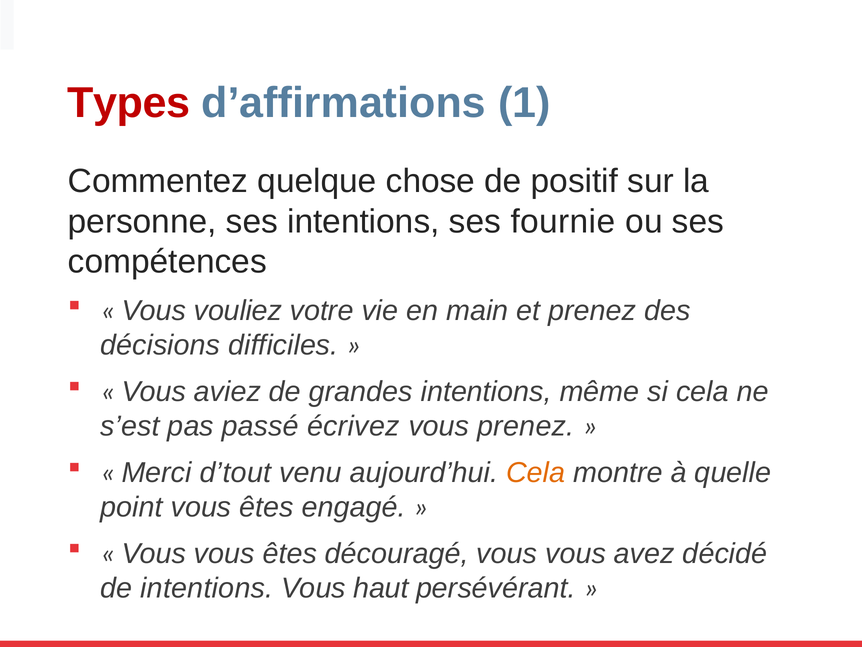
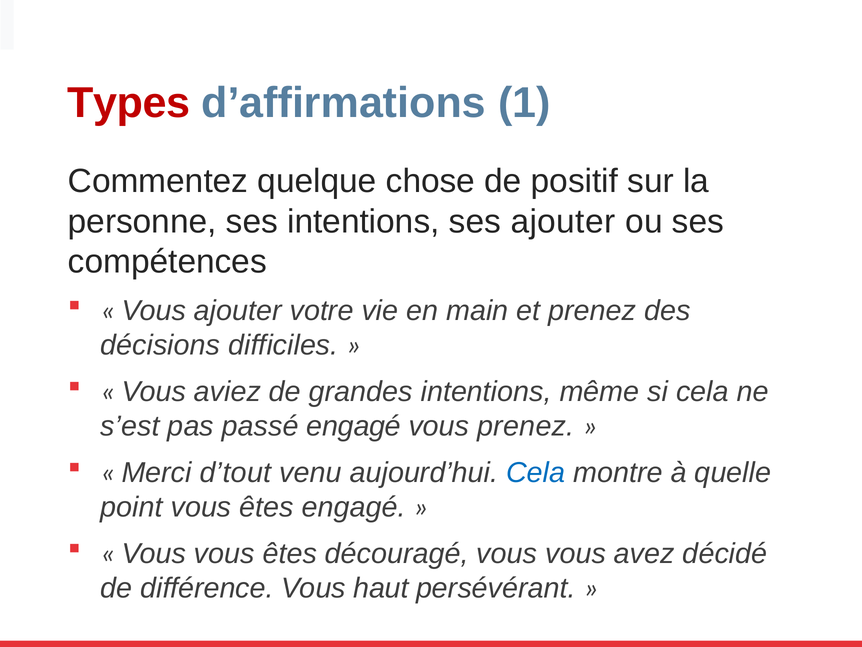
ses fournie: fournie -> ajouter
Vous vouliez: vouliez -> ajouter
passé écrivez: écrivez -> engagé
Cela at (536, 472) colour: orange -> blue
de intentions: intentions -> différence
